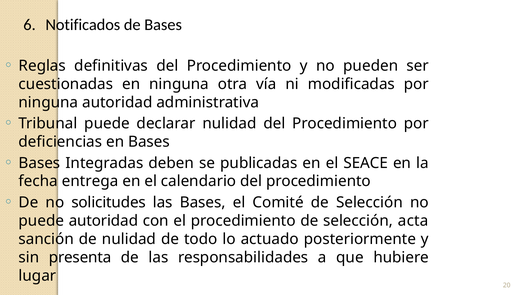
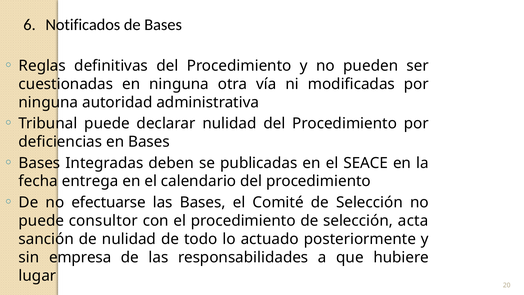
solicitudes: solicitudes -> efectuarse
puede autoridad: autoridad -> consultor
presenta: presenta -> empresa
